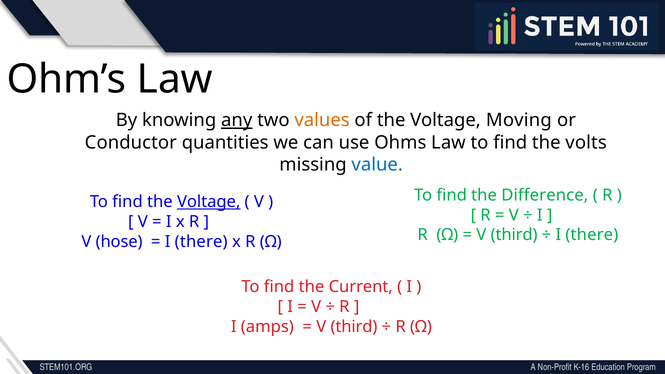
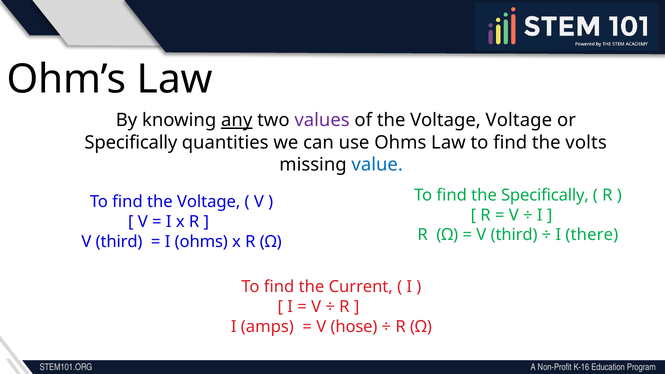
values colour: orange -> purple
Voltage Moving: Moving -> Voltage
Conductor at (131, 143): Conductor -> Specifically
the Difference: Difference -> Specifically
Voltage at (209, 202) underline: present -> none
hose at (119, 242): hose -> third
there at (201, 242): there -> ohms
third at (354, 327): third -> hose
